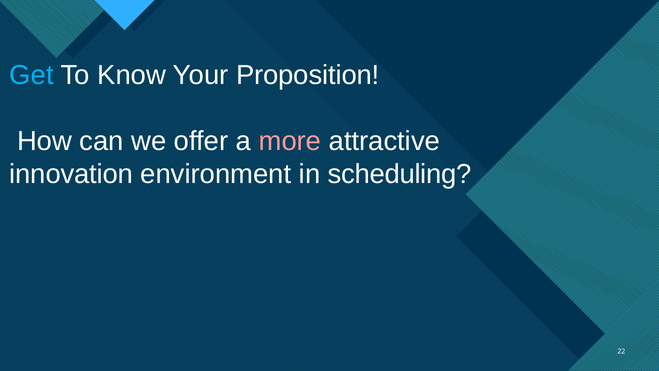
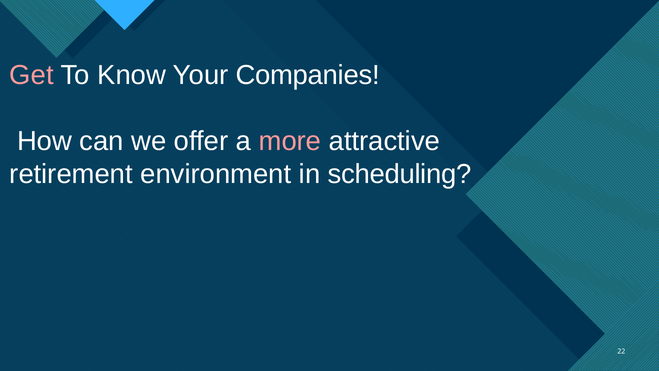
Get colour: light blue -> pink
Proposition: Proposition -> Companies
innovation: innovation -> retirement
